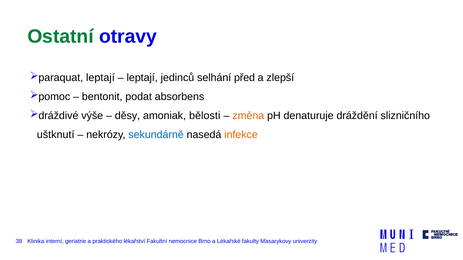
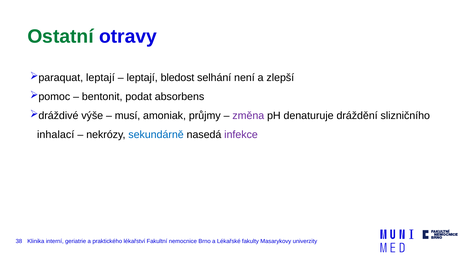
jedinců: jedinců -> bledost
před: před -> není
děsy: děsy -> musí
bělosti: bělosti -> průjmy
změna colour: orange -> purple
uštknutí: uštknutí -> inhalací
infekce colour: orange -> purple
